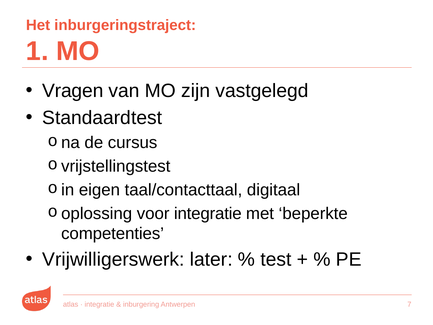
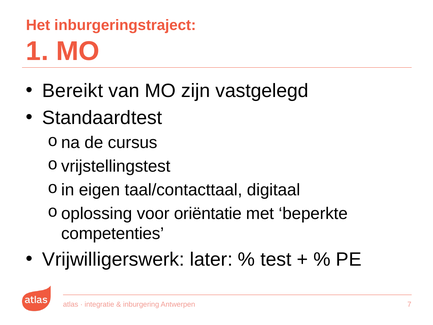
Vragen: Vragen -> Bereikt
voor integratie: integratie -> oriëntatie
